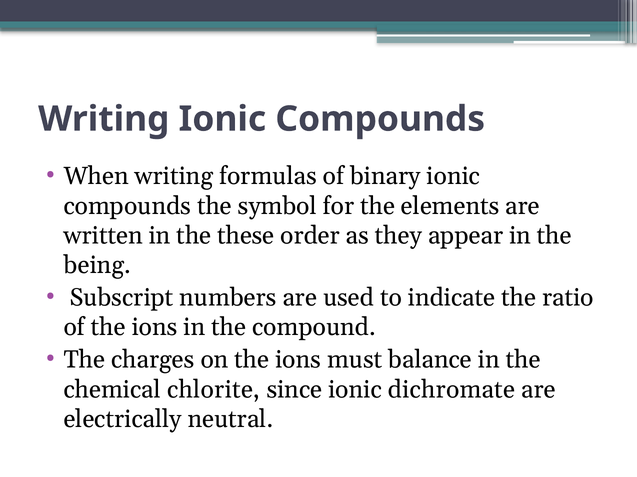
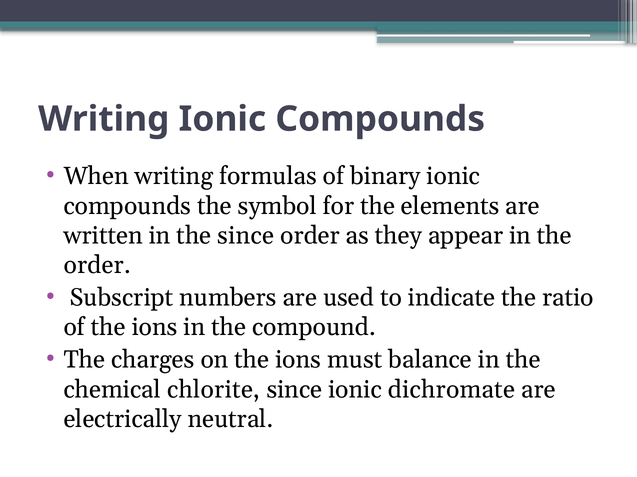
the these: these -> since
being at (97, 266): being -> order
